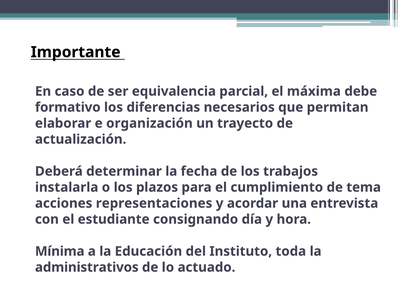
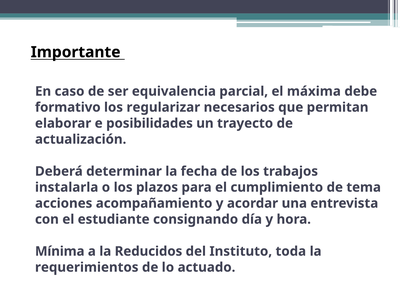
diferencias: diferencias -> regularizar
organización: organización -> posibilidades
representaciones: representaciones -> acompañamiento
Educación: Educación -> Reducidos
administrativos: administrativos -> requerimientos
